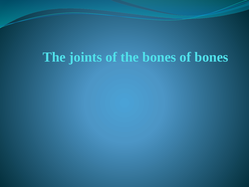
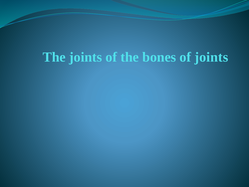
of bones: bones -> joints
